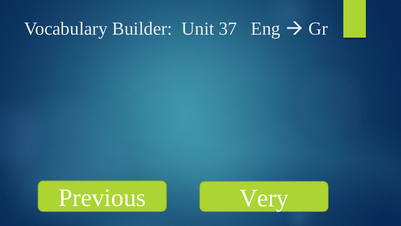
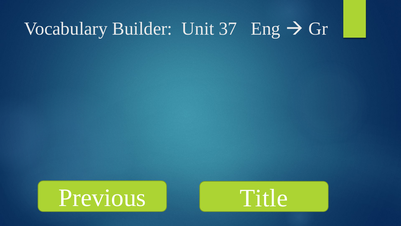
Very: Very -> Title
